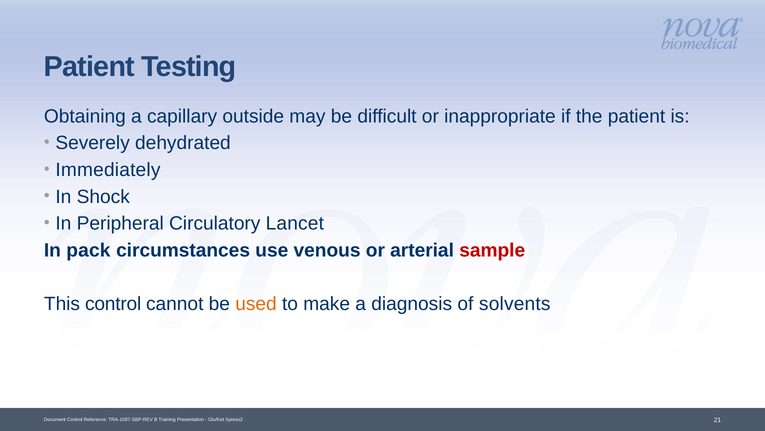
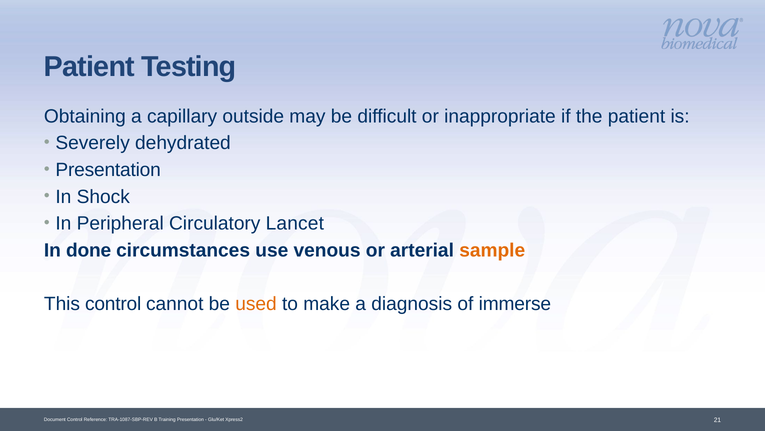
Immediately at (108, 170): Immediately -> Presentation
pack: pack -> done
sample colour: red -> orange
solvents: solvents -> immerse
